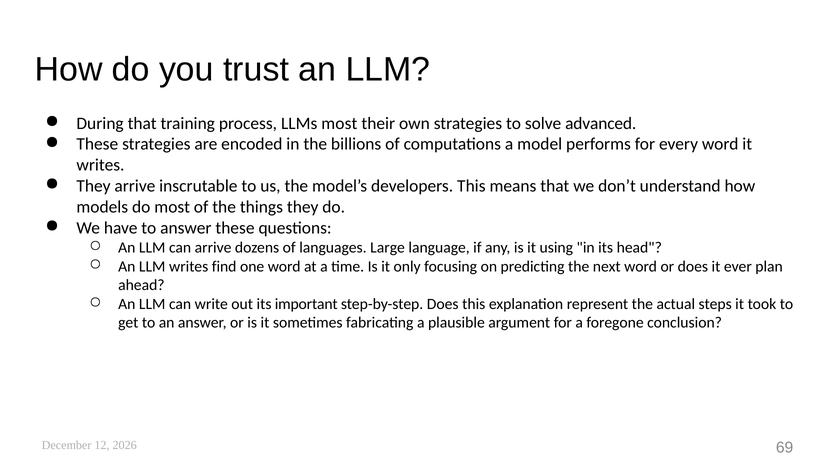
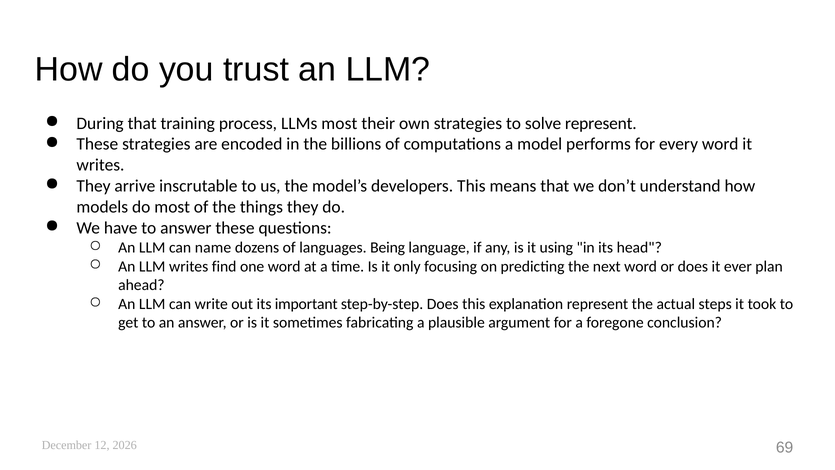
solve advanced: advanced -> represent
can arrive: arrive -> name
Large: Large -> Being
